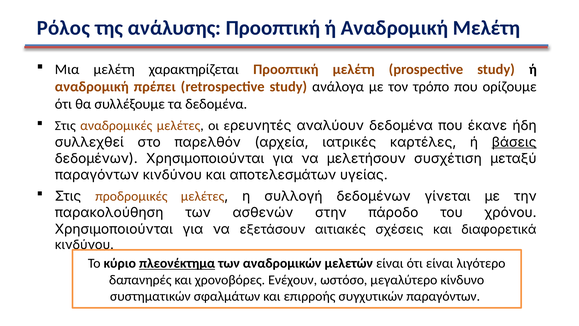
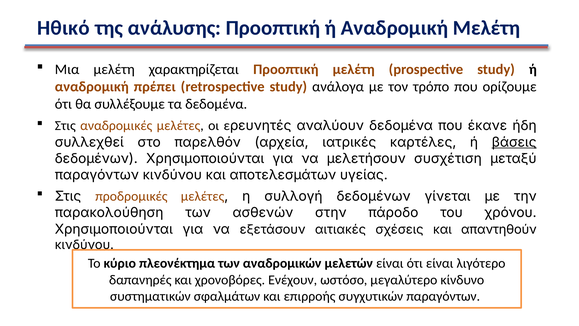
Ρόλος: Ρόλος -> Ηθικό
διαφορετικά: διαφορετικά -> απαντηθούν
πλεονέκτημα underline: present -> none
